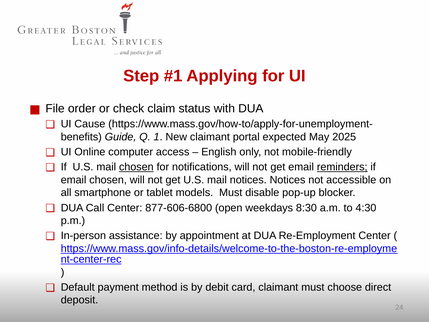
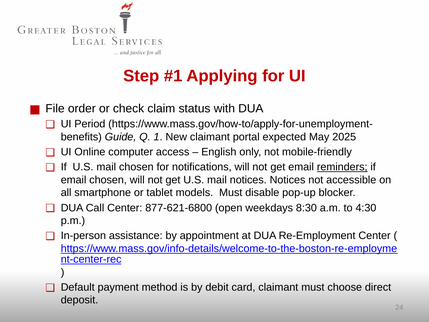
Cause: Cause -> Period
chosen at (136, 167) underline: present -> none
877-606-6800: 877-606-6800 -> 877-621-6800
